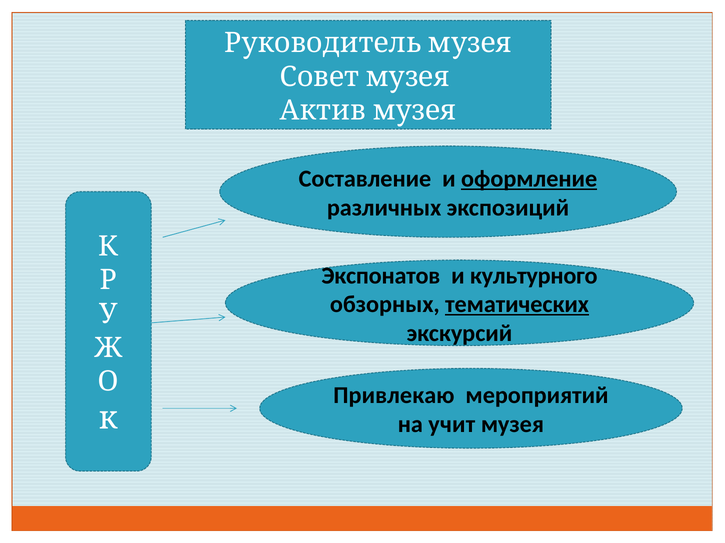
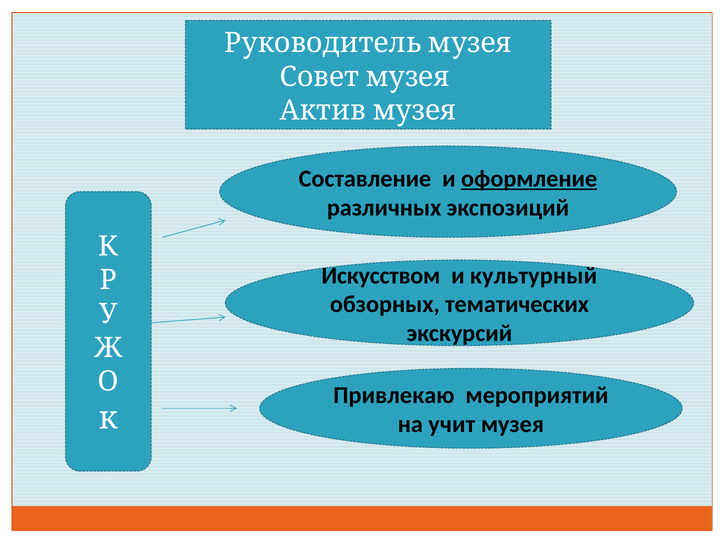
Экспонатов: Экспонатов -> Искусством
культурного: культурного -> культурный
тематических underline: present -> none
